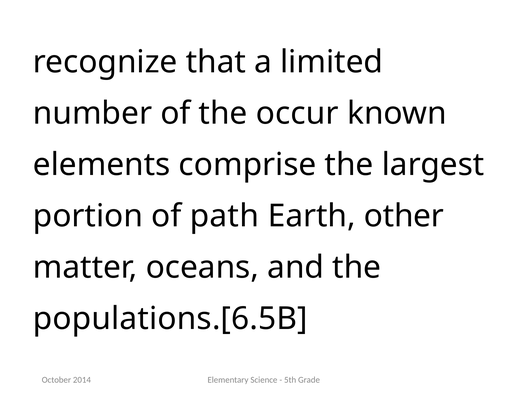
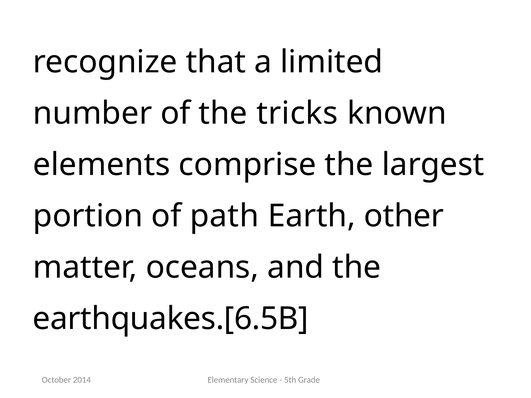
occur: occur -> tricks
populations.[6.5B: populations.[6.5B -> earthquakes.[6.5B
